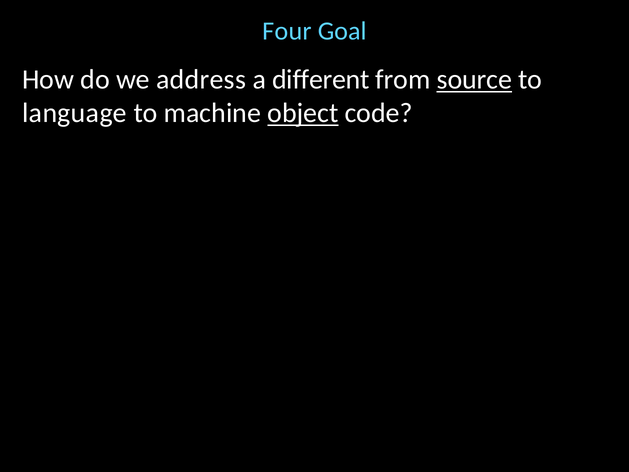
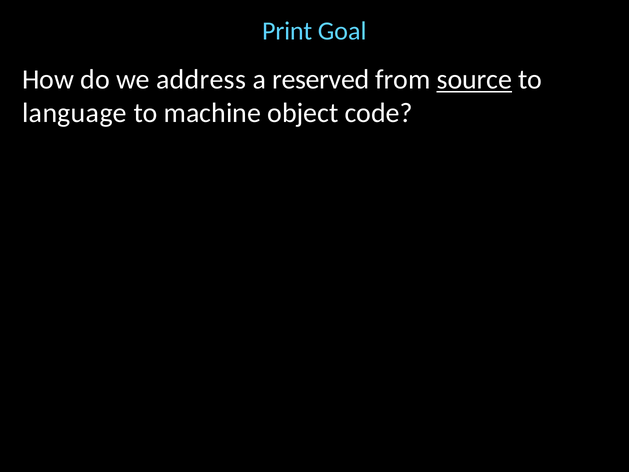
Four: Four -> Print
different: different -> reserved
object underline: present -> none
